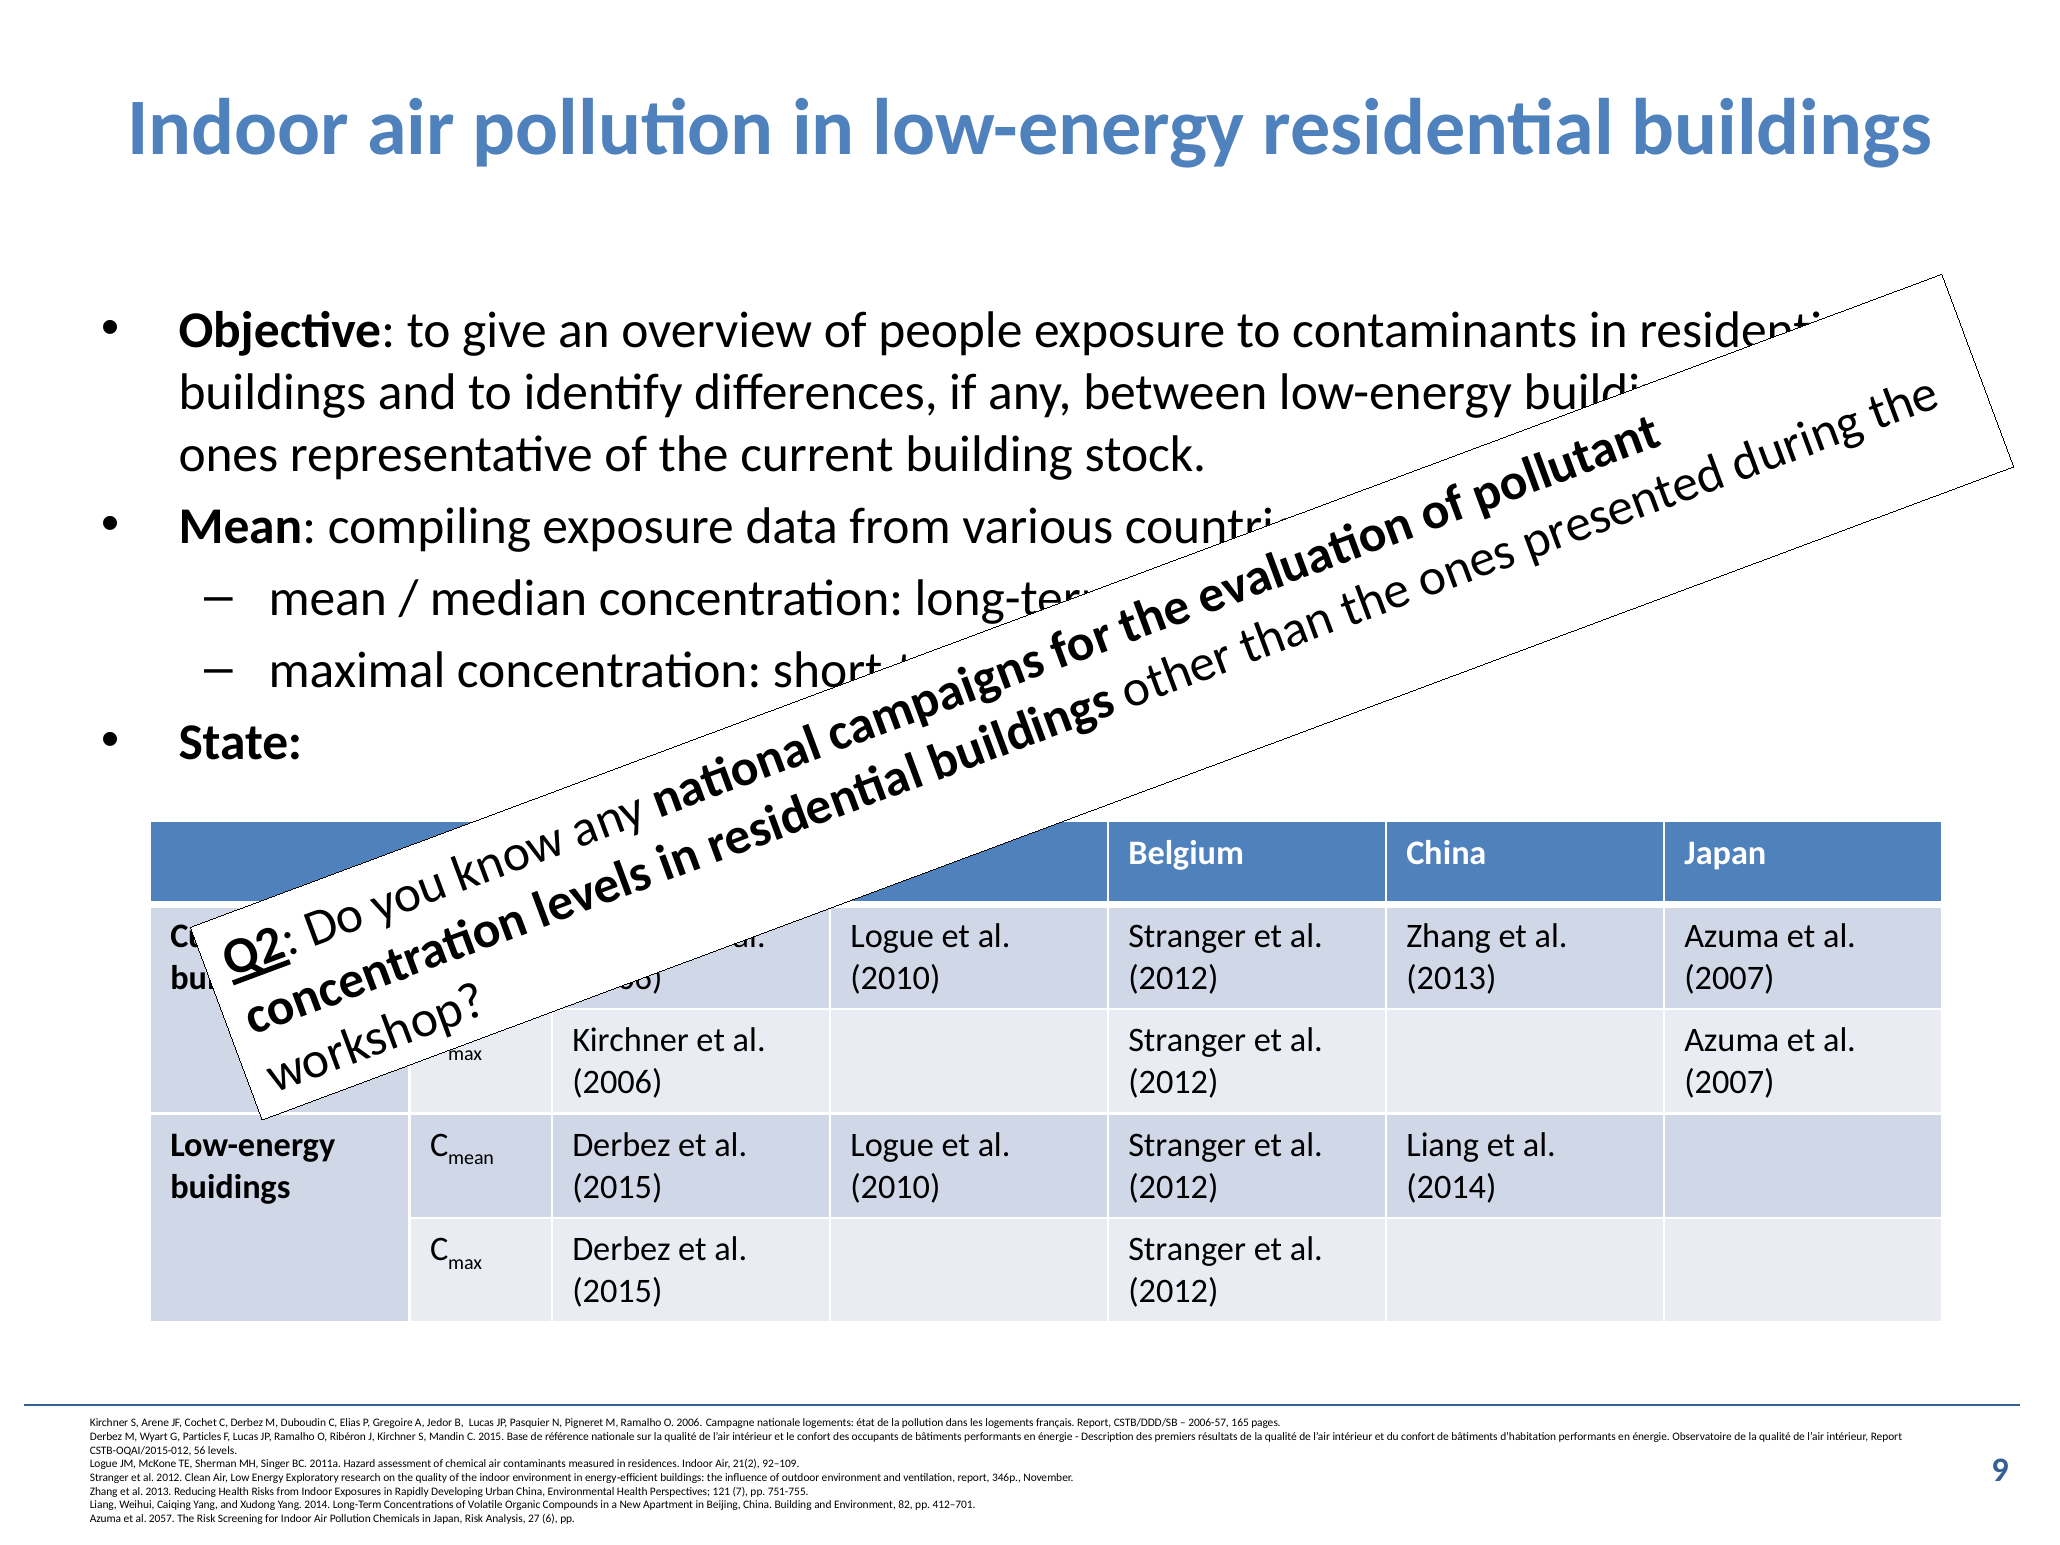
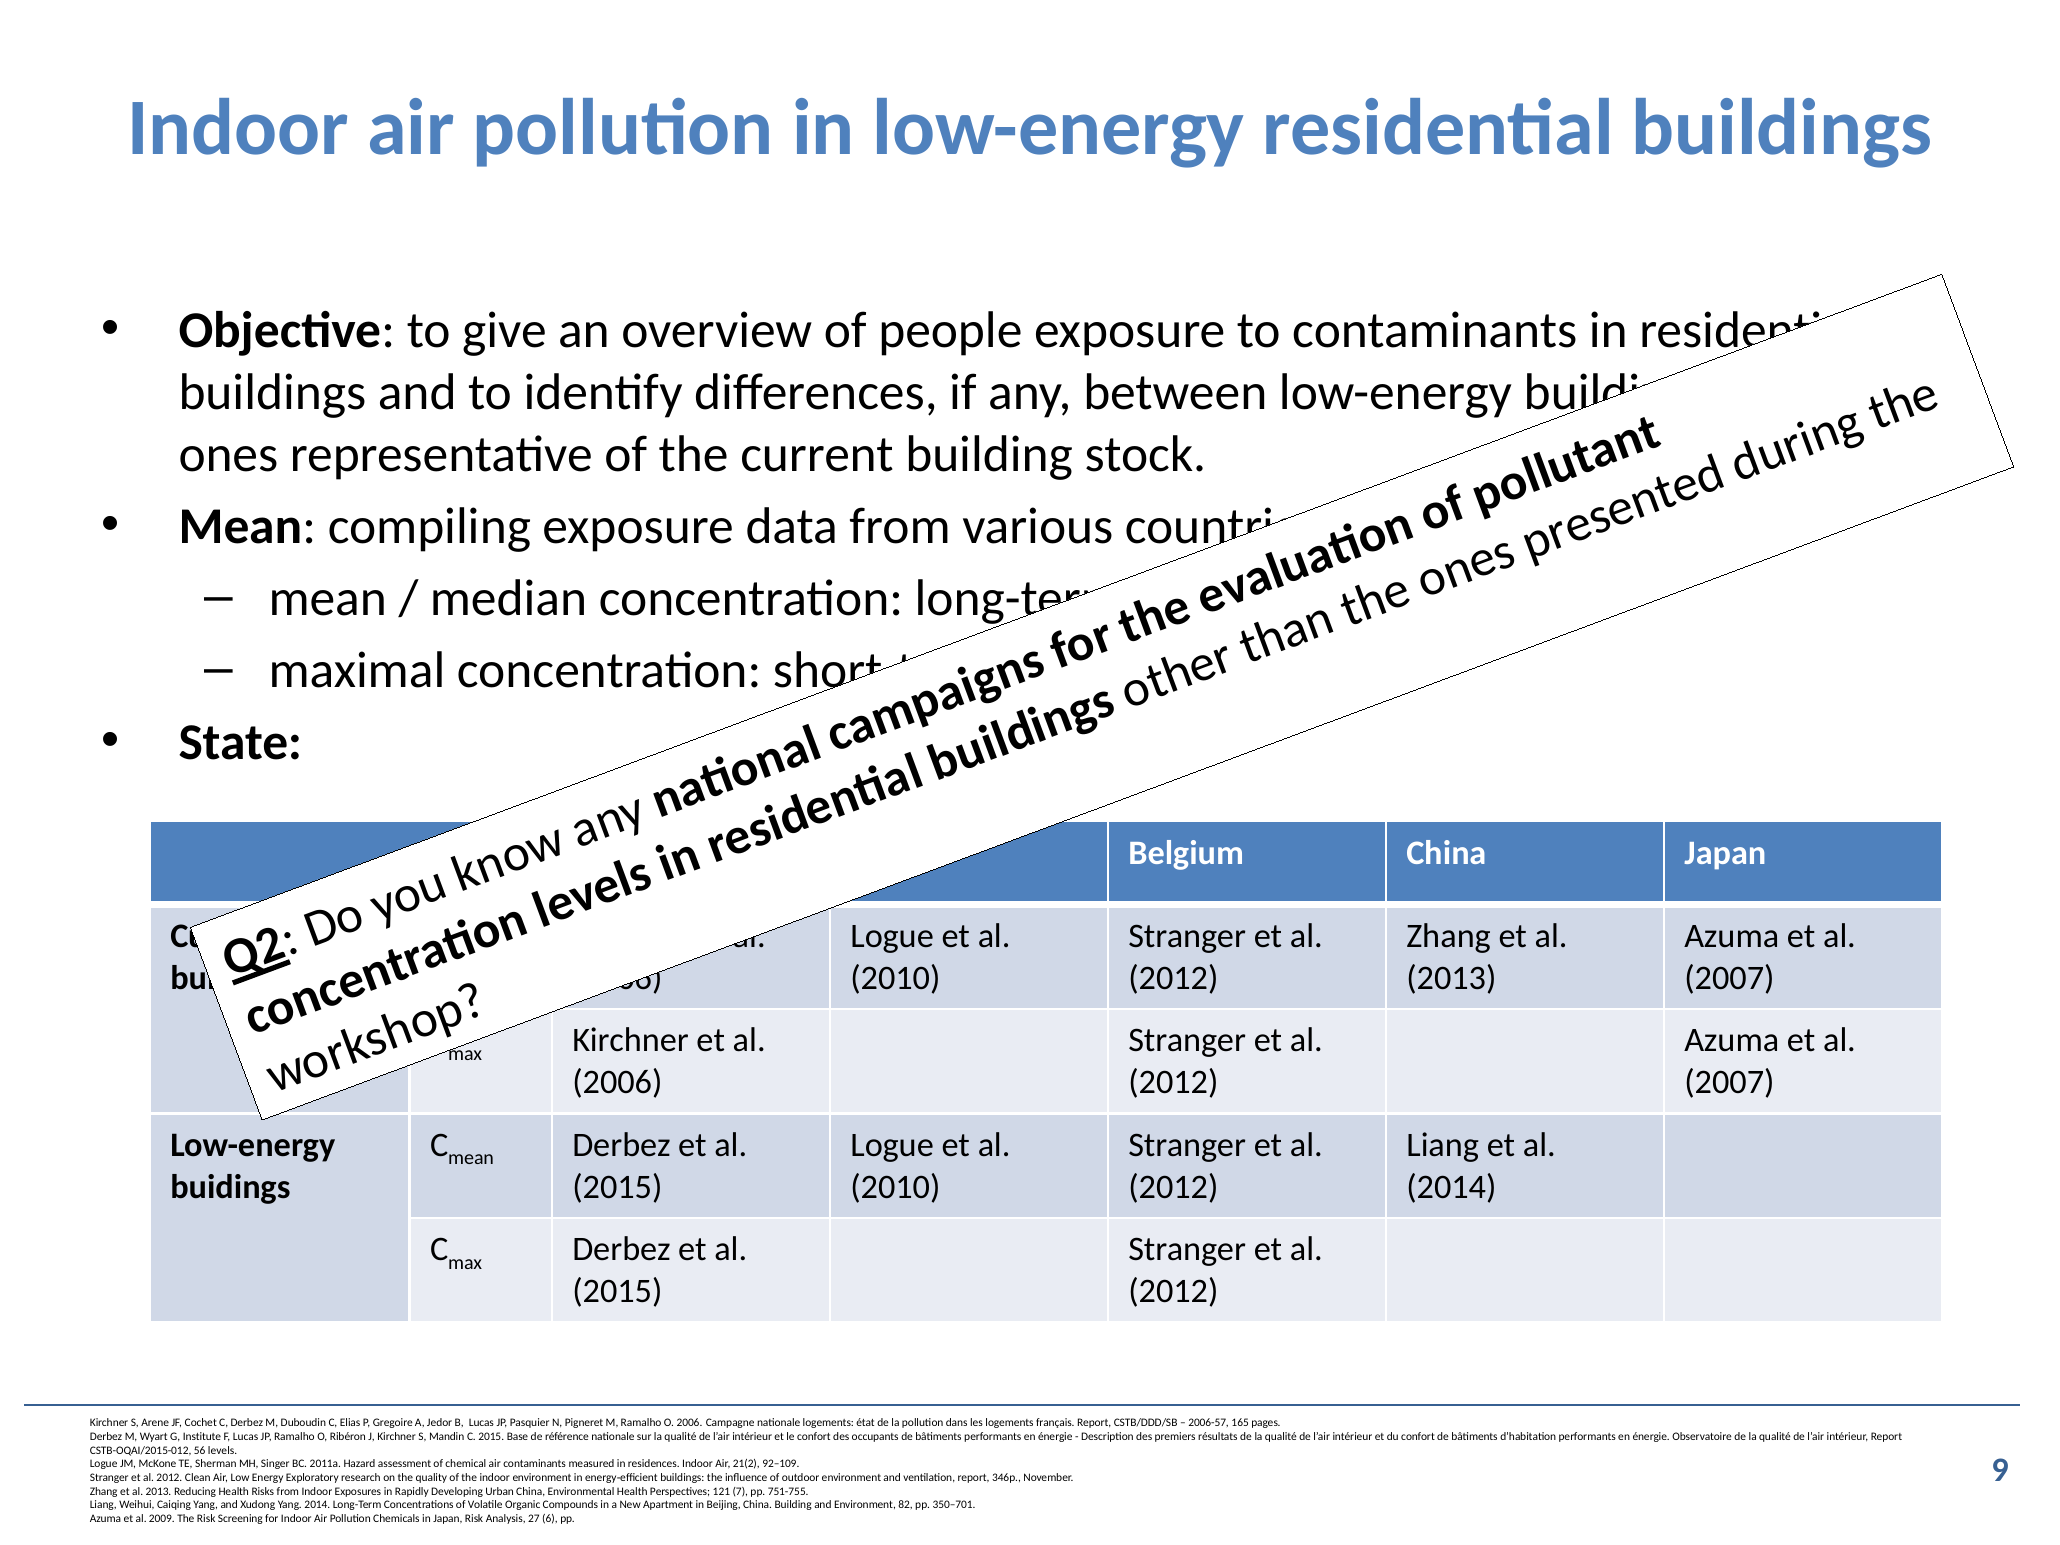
Particles: Particles -> Institute
412–701: 412–701 -> 350–701
2057: 2057 -> 2009
